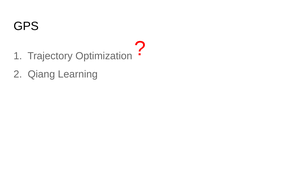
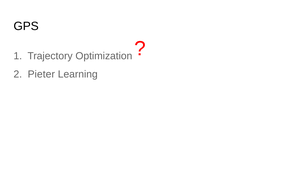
Qiang: Qiang -> Pieter
